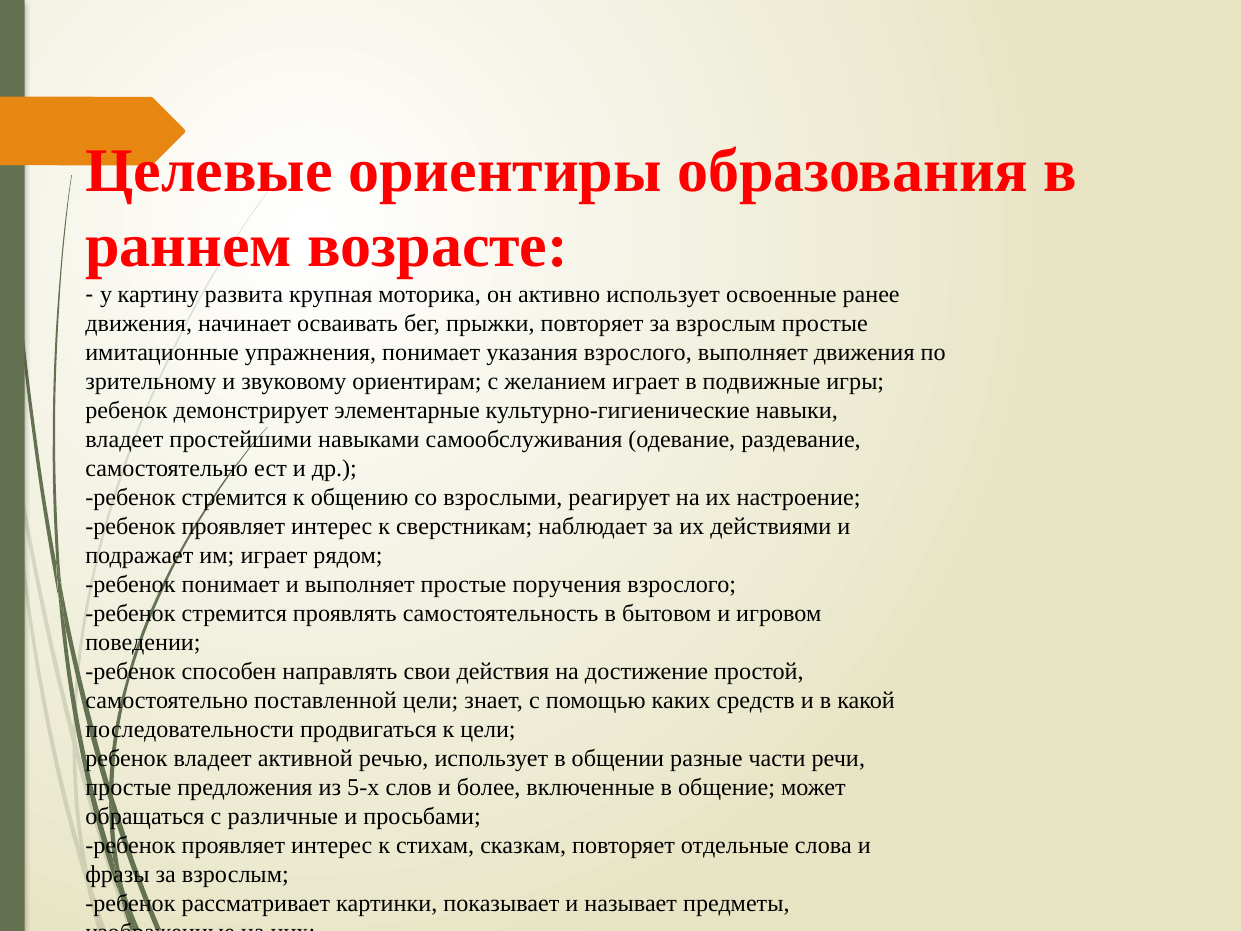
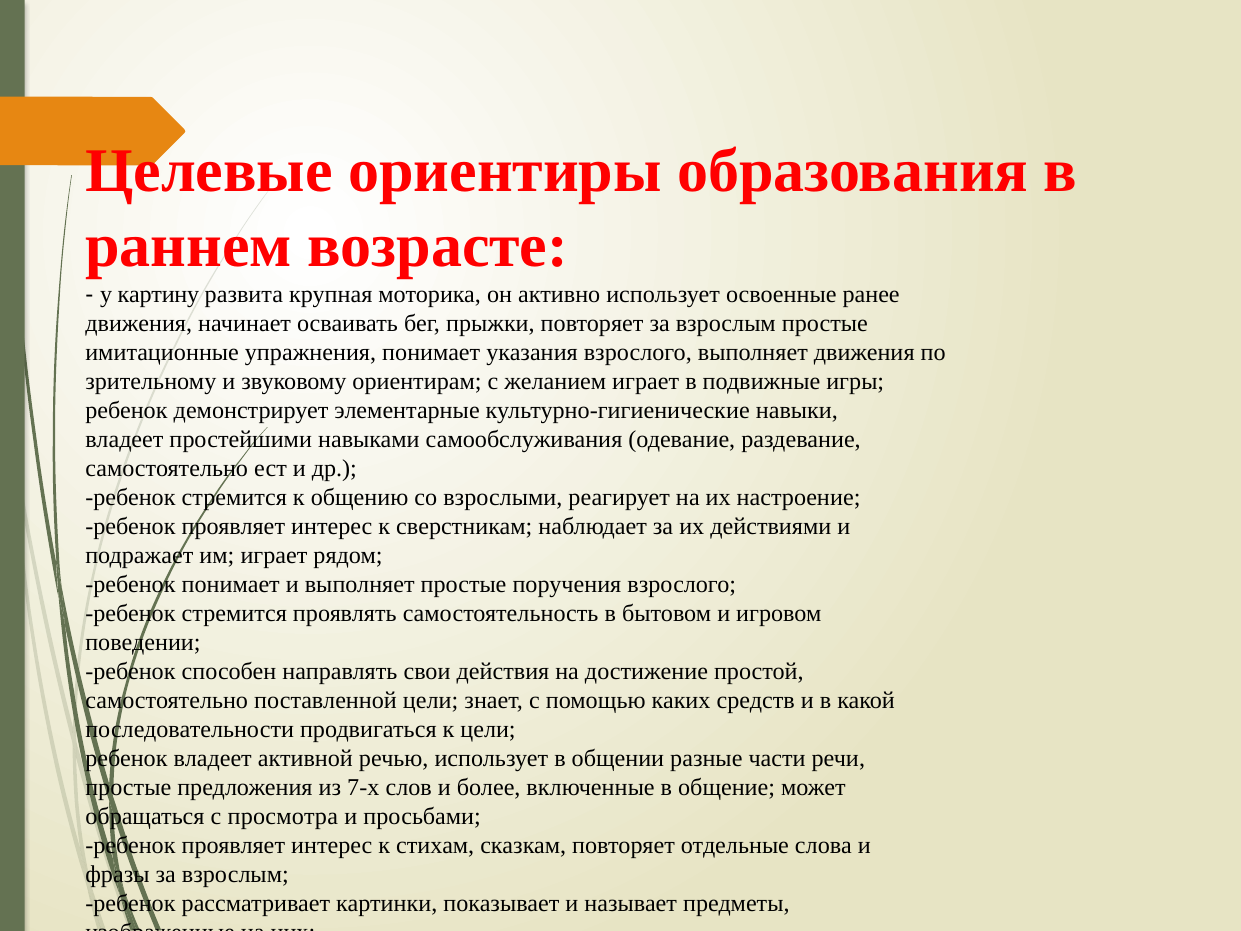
5-х: 5-х -> 7-х
различные: различные -> просмотра
